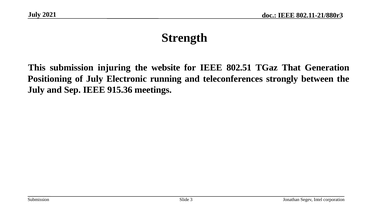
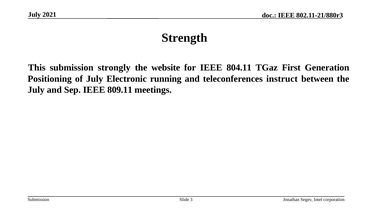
injuring: injuring -> strongly
802.51: 802.51 -> 804.11
That: That -> First
strongly: strongly -> instruct
915.36: 915.36 -> 809.11
